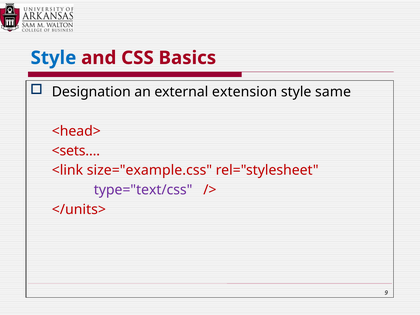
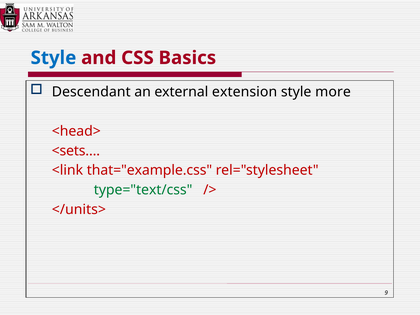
Designation: Designation -> Descendant
same: same -> more
size="example.css: size="example.css -> that="example.css
type="text/css colour: purple -> green
